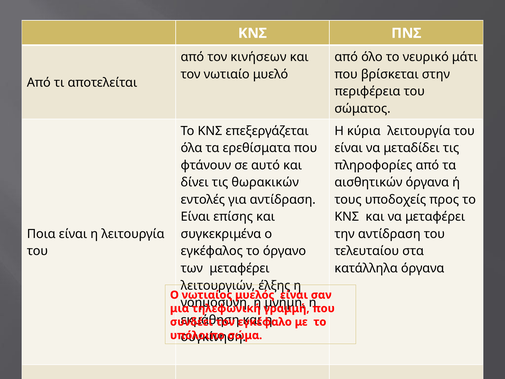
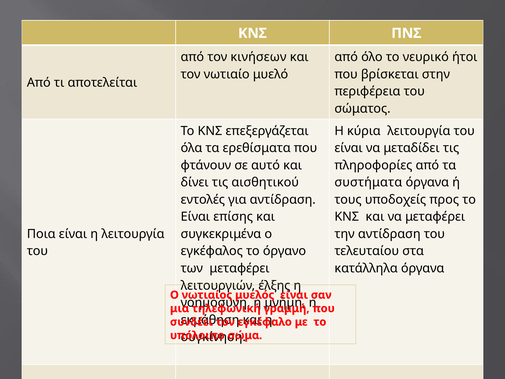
μάτι: μάτι -> ήτοι
θωρακικών: θωρακικών -> αισθητικού
αισθητικών: αισθητικών -> συστήματα
